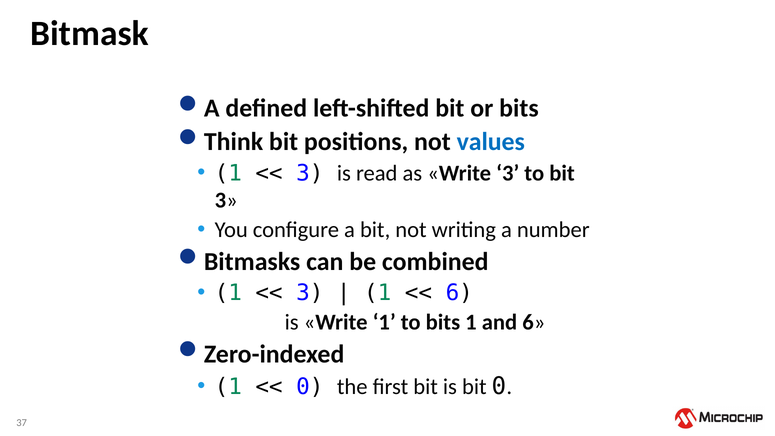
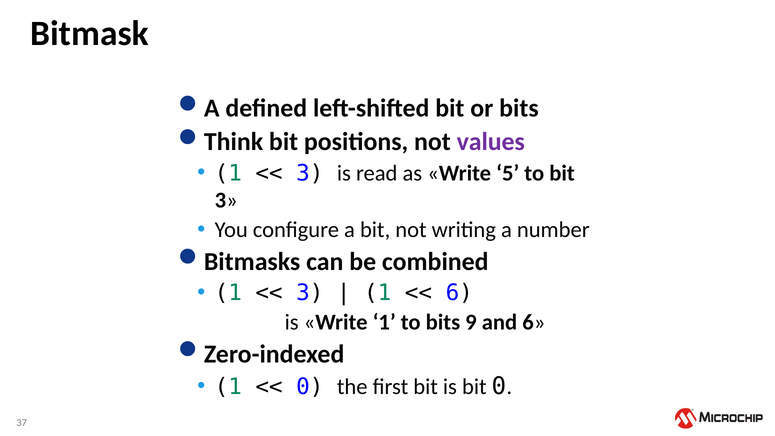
values colour: blue -> purple
Write 3: 3 -> 5
bits 1: 1 -> 9
